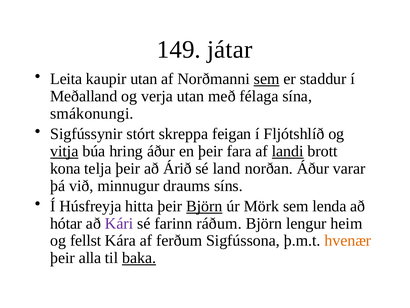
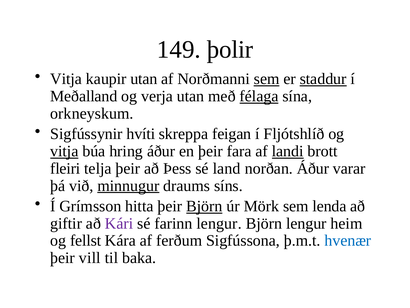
játar: játar -> þolir
Leita at (66, 79): Leita -> Vitja
staddur underline: none -> present
félaga underline: none -> present
smákonungi: smákonungi -> orkneyskum
stórt: stórt -> hvíti
kona: kona -> fleiri
Árið: Árið -> Þess
minnugur underline: none -> present
Húsfreyja: Húsfreyja -> Grímsson
hótar: hótar -> giftir
farinn ráðum: ráðum -> lengur
hvenær colour: orange -> blue
alla: alla -> vill
baka underline: present -> none
